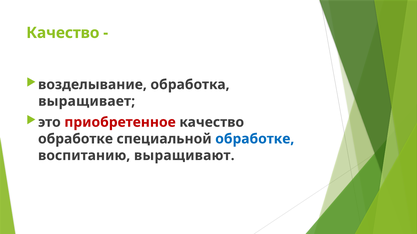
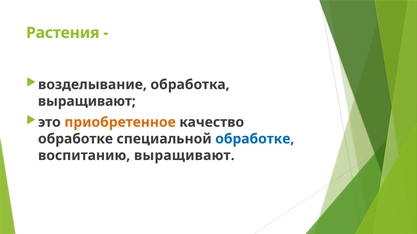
Качество at (63, 33): Качество -> Растения
выращивает at (87, 101): выращивает -> выращивают
приобретенное colour: red -> orange
